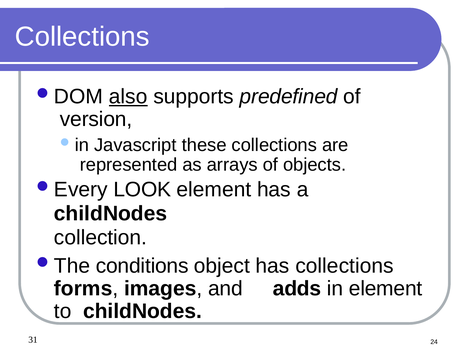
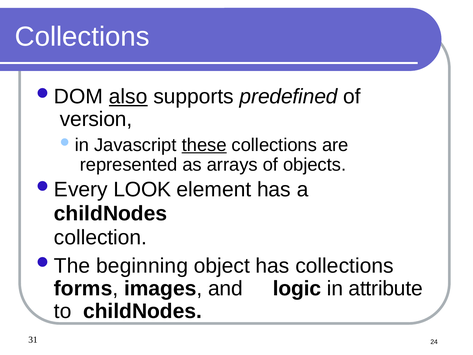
these underline: none -> present
conditions: conditions -> beginning
adds: adds -> logic
in element: element -> attribute
